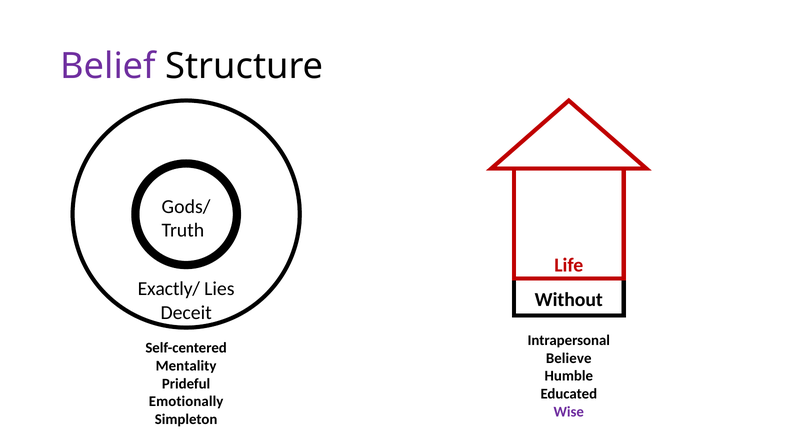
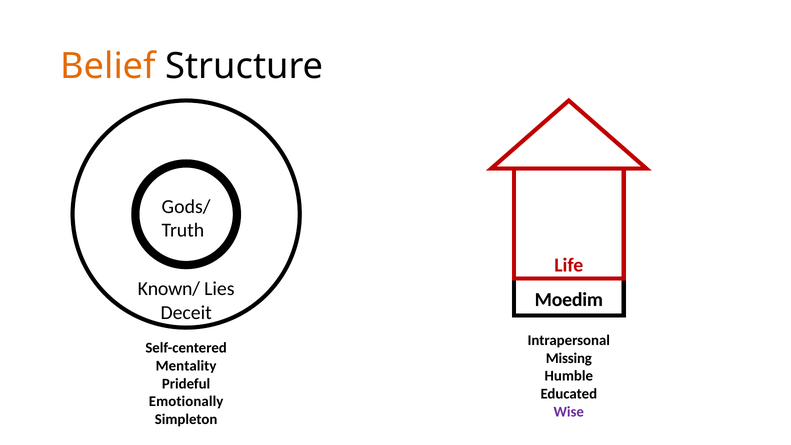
Belief colour: purple -> orange
Exactly/: Exactly/ -> Known/
Without: Without -> Moedim
Believe: Believe -> Missing
